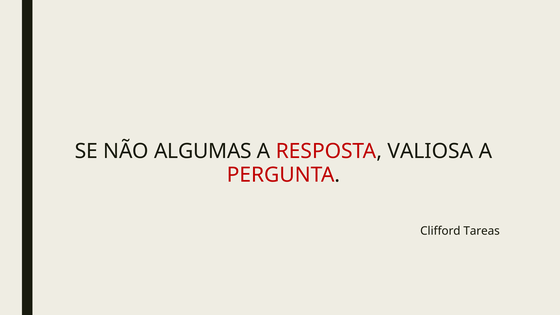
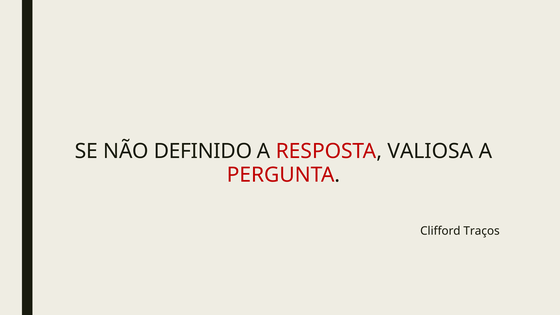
ALGUMAS: ALGUMAS -> DEFINIDO
Tareas: Tareas -> Traços
